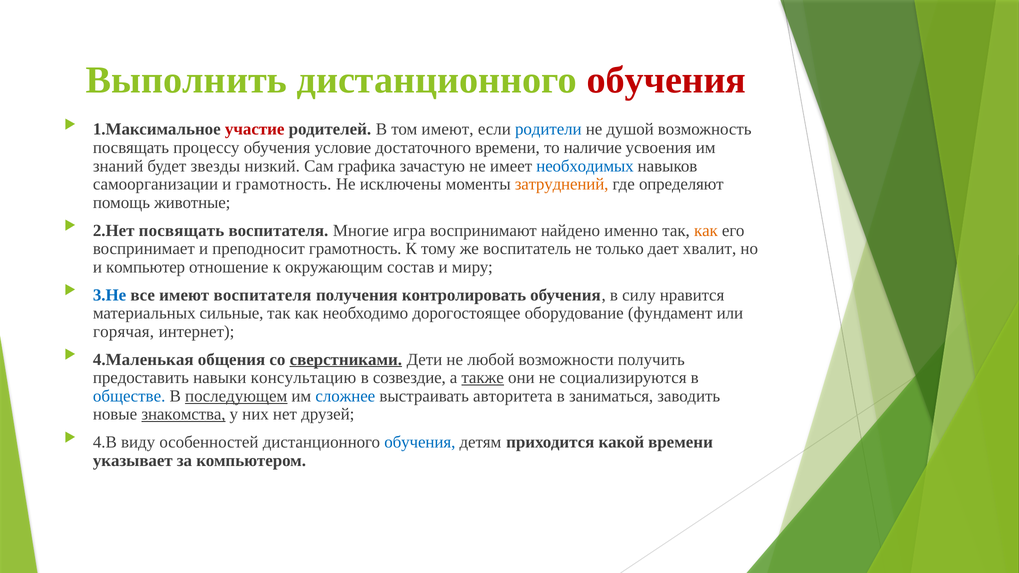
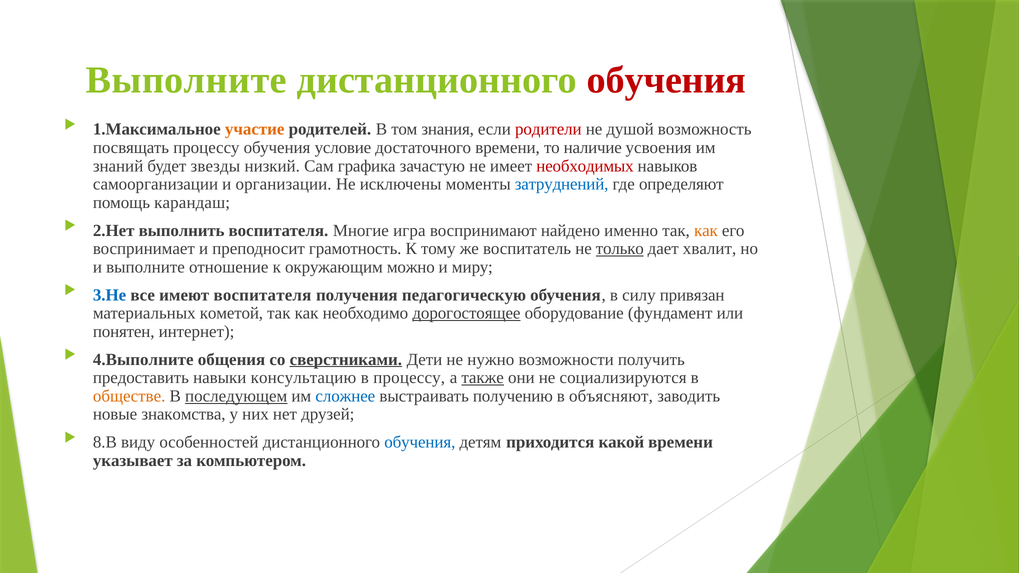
Выполнить at (186, 80): Выполнить -> Выполните
участие colour: red -> orange
том имеют: имеют -> знания
родители colour: blue -> red
необходимых colour: blue -> red
и грамотность: грамотность -> организации
затруднений colour: orange -> blue
животные: животные -> карандаш
2.Нет посвящать: посвящать -> выполнить
только underline: none -> present
и компьютер: компьютер -> выполните
состав: состав -> можно
контролировать: контролировать -> педагогическую
нравится: нравится -> привязан
сильные: сильные -> кометой
дорогостоящее underline: none -> present
горячая: горячая -> понятен
4.Маленькая: 4.Маленькая -> 4.Выполните
любой: любой -> нужно
в созвездие: созвездие -> процессу
обществе colour: blue -> orange
авторитета: авторитета -> получению
заниматься: заниматься -> объясняют
знакомства underline: present -> none
4.В: 4.В -> 8.В
